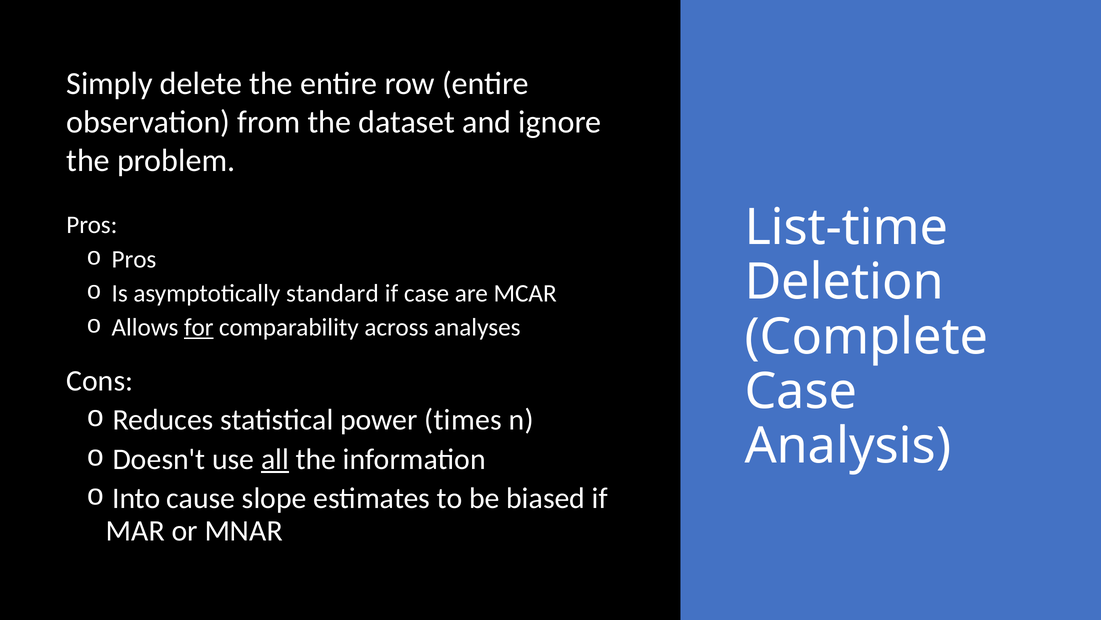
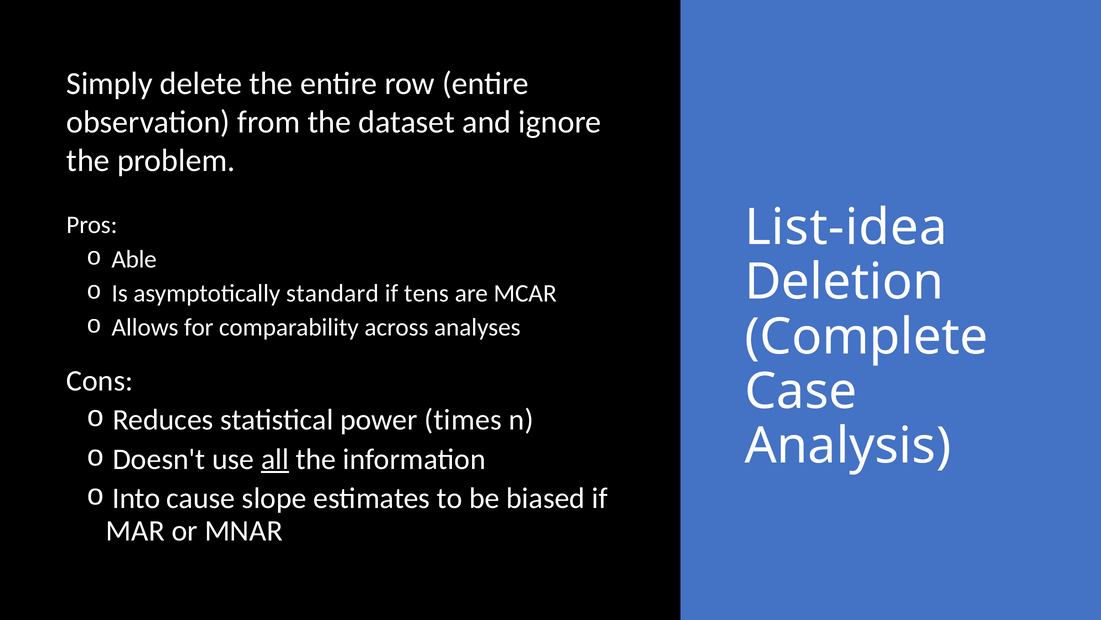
List-time: List-time -> List-idea
Pros at (134, 259): Pros -> Able
if case: case -> tens
for underline: present -> none
